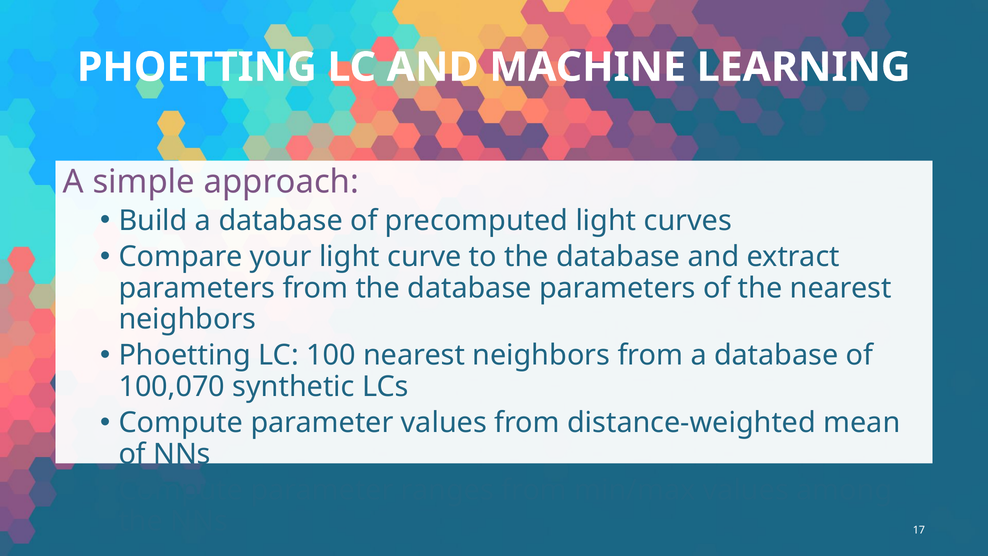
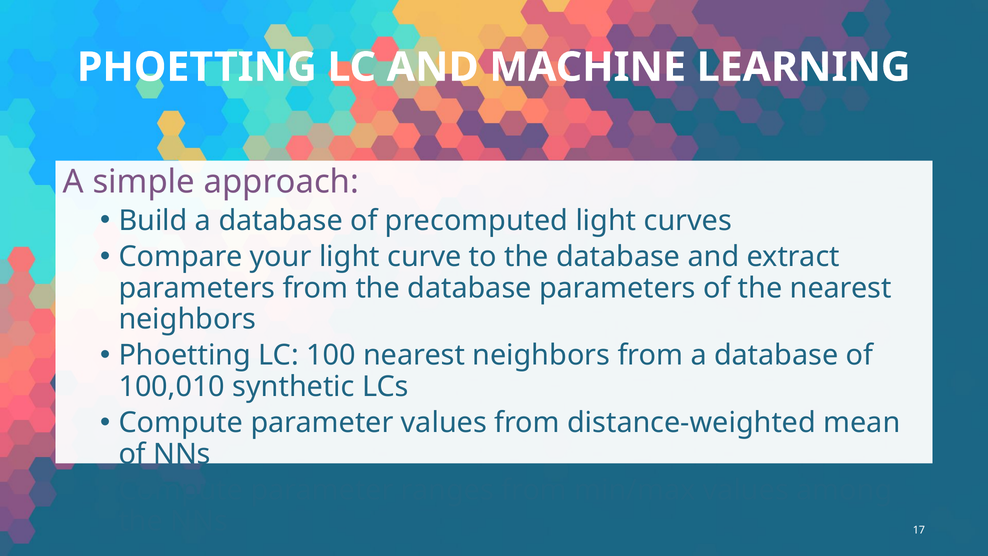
100,070: 100,070 -> 100,010
